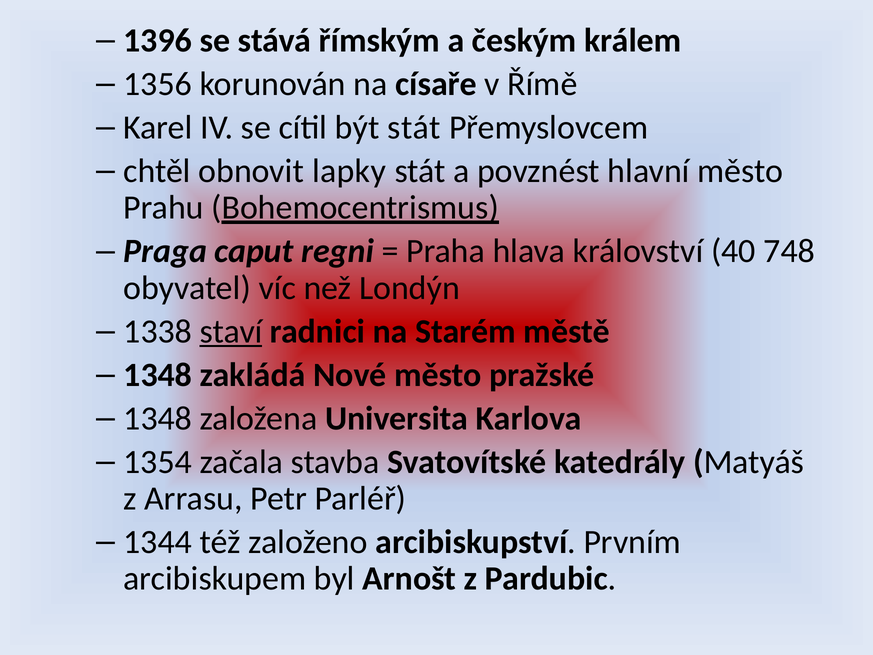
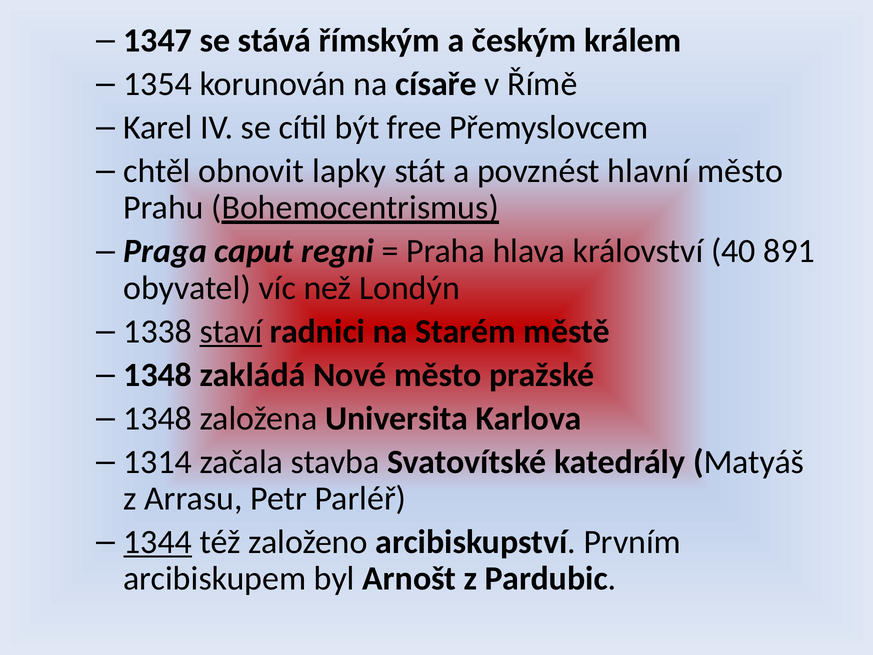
1396: 1396 -> 1347
1356: 1356 -> 1354
být stát: stát -> free
748: 748 -> 891
1354: 1354 -> 1314
1344 underline: none -> present
